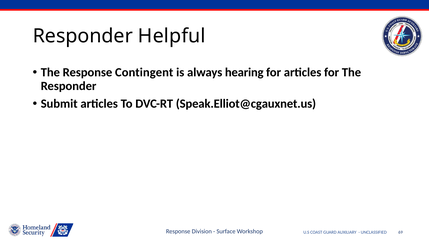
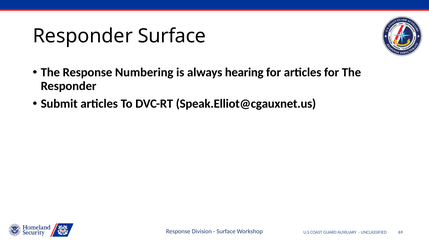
Responder Helpful: Helpful -> Surface
Contingent: Contingent -> Numbering
